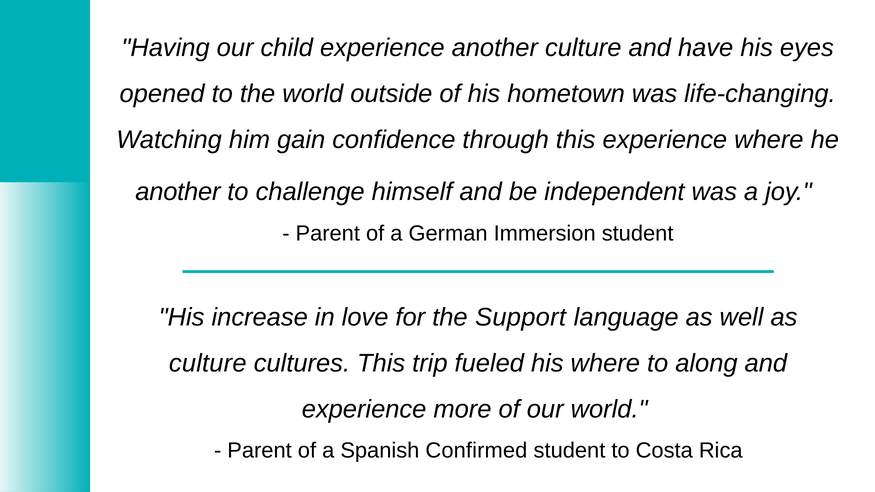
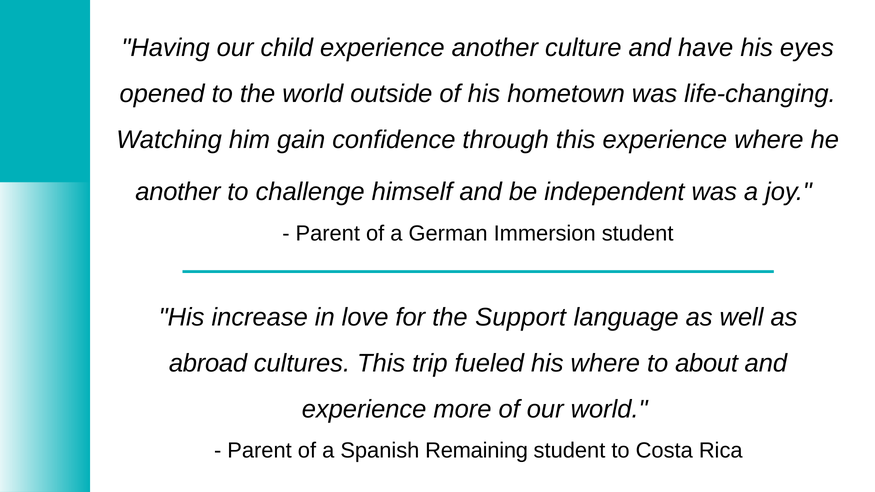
culture at (208, 364): culture -> abroad
along: along -> about
Confirmed: Confirmed -> Remaining
